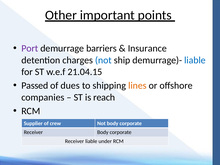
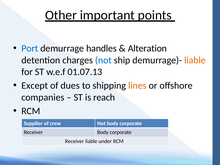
Port colour: purple -> blue
barriers: barriers -> handles
Insurance: Insurance -> Alteration
liable at (195, 60) colour: blue -> orange
21.04.15: 21.04.15 -> 01.07.13
Passed: Passed -> Except
